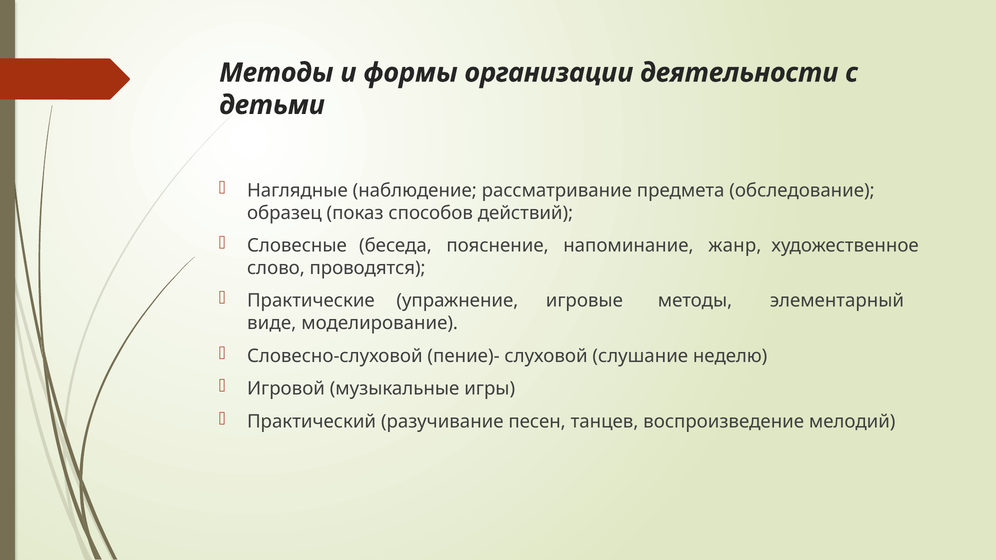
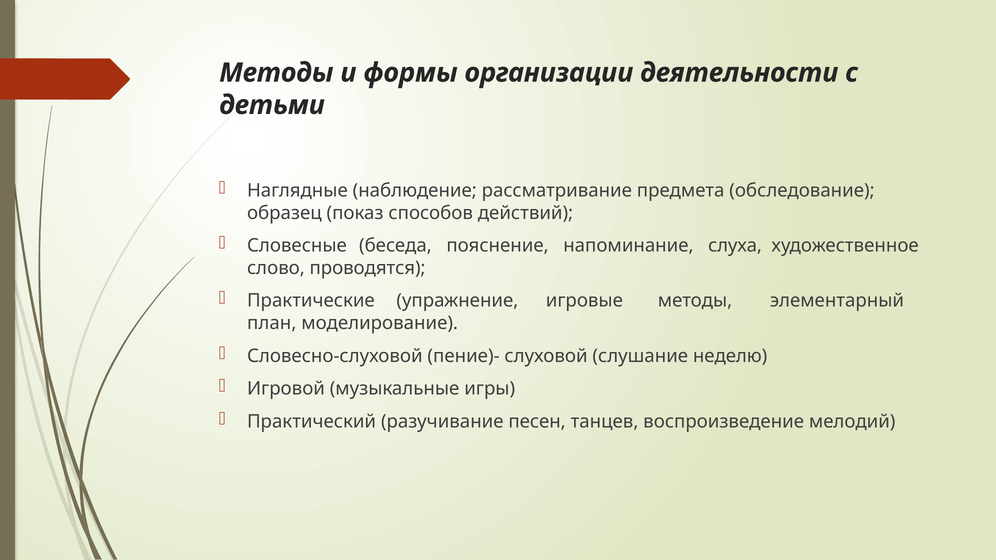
жанр: жанр -> слуха
виде: виде -> план
